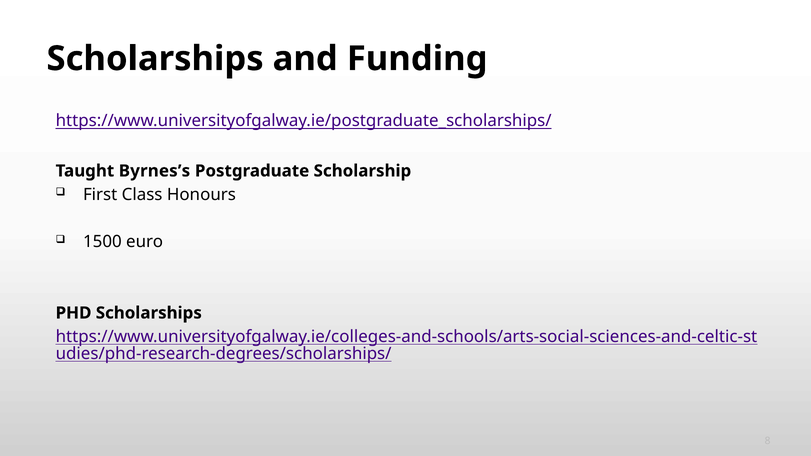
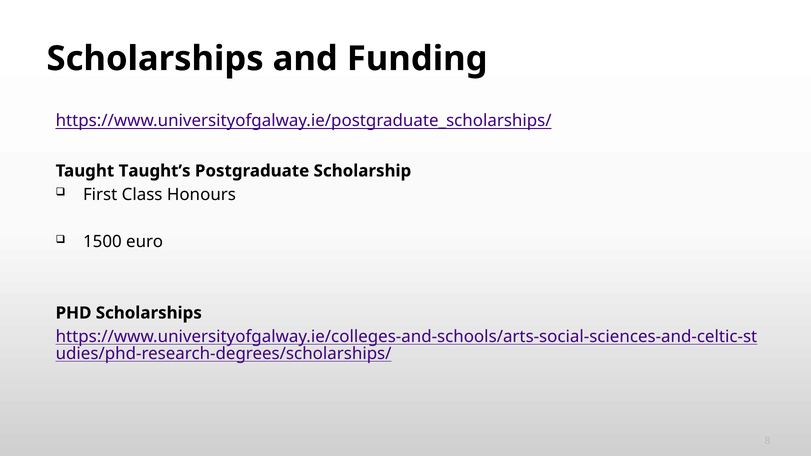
Byrnes’s: Byrnes’s -> Taught’s
